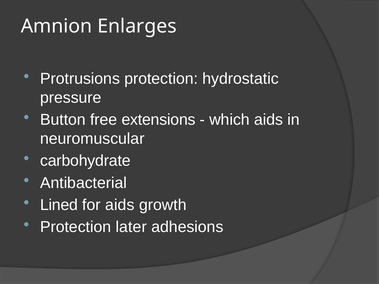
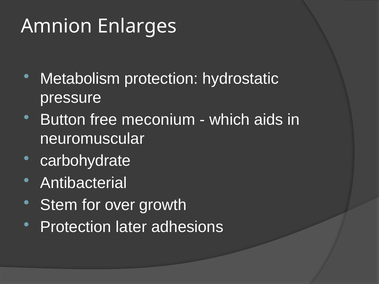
Protrusions: Protrusions -> Metabolism
extensions: extensions -> meconium
Lined: Lined -> Stem
for aids: aids -> over
